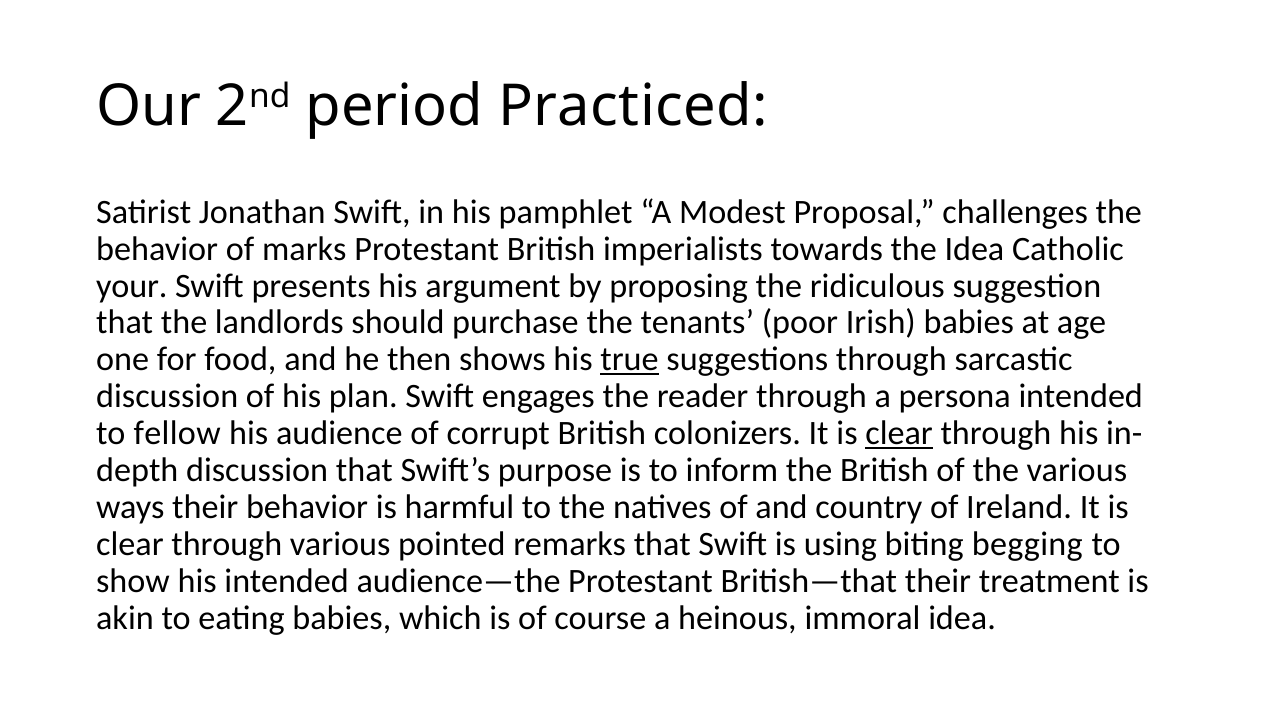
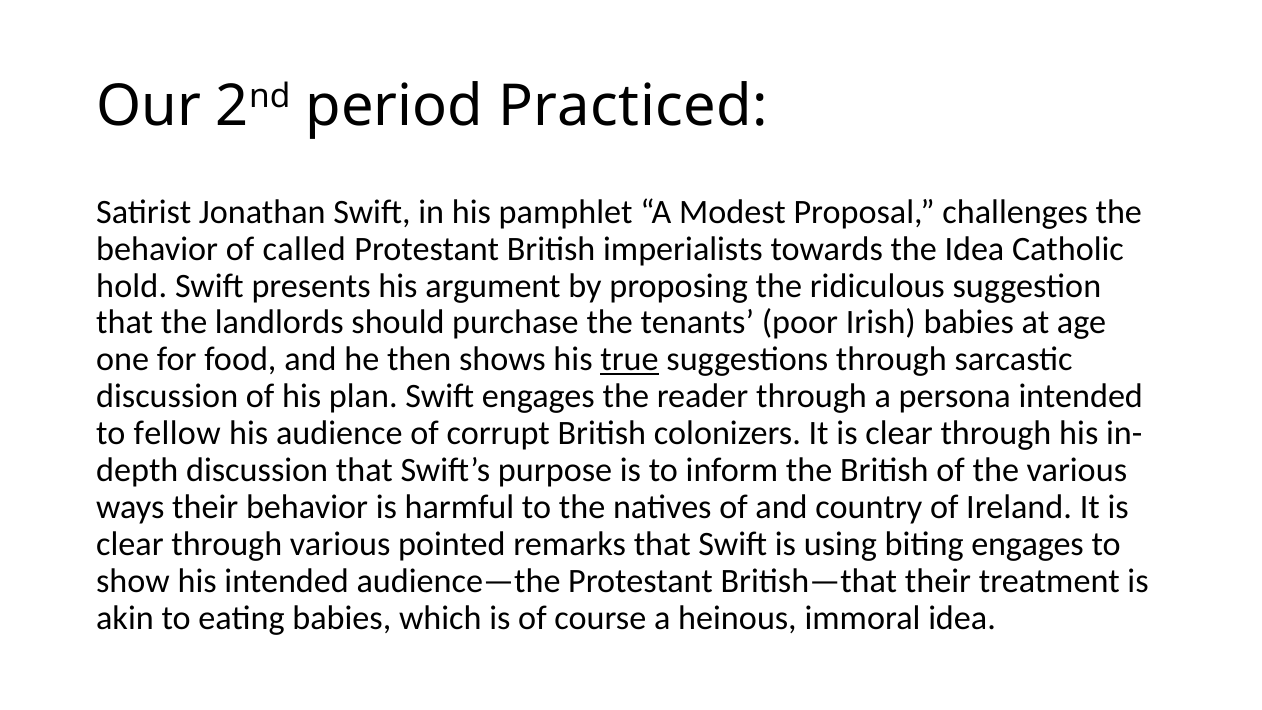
marks: marks -> called
your: your -> hold
clear at (899, 433) underline: present -> none
biting begging: begging -> engages
